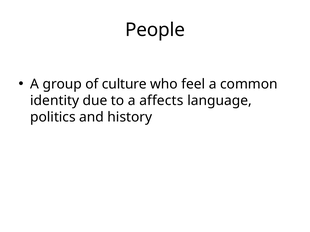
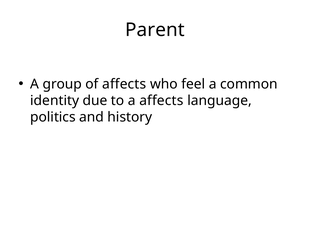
People: People -> Parent
of culture: culture -> affects
